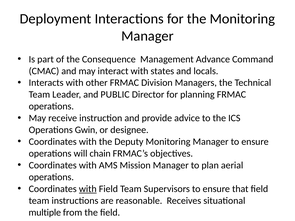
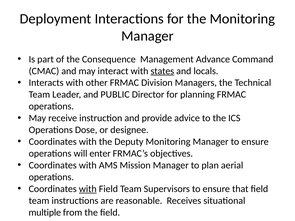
states underline: none -> present
Gwin: Gwin -> Dose
chain: chain -> enter
